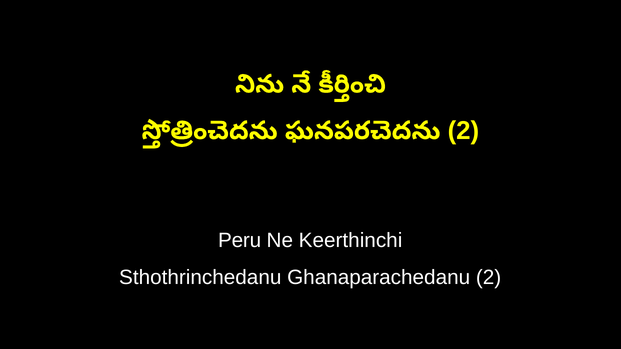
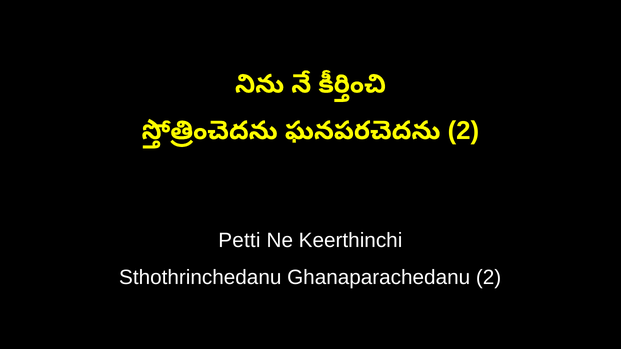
Peru: Peru -> Petti
